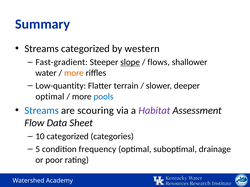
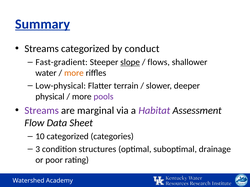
Summary underline: none -> present
western: western -> conduct
Low-quantity: Low-quantity -> Low-physical
optimal at (50, 97): optimal -> physical
pools colour: blue -> purple
Streams at (42, 111) colour: blue -> purple
scouring: scouring -> marginal
5: 5 -> 3
frequency: frequency -> structures
